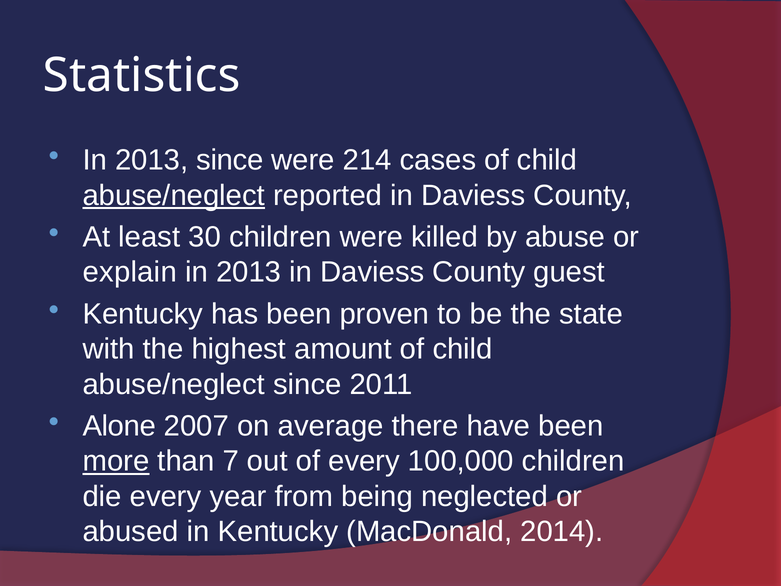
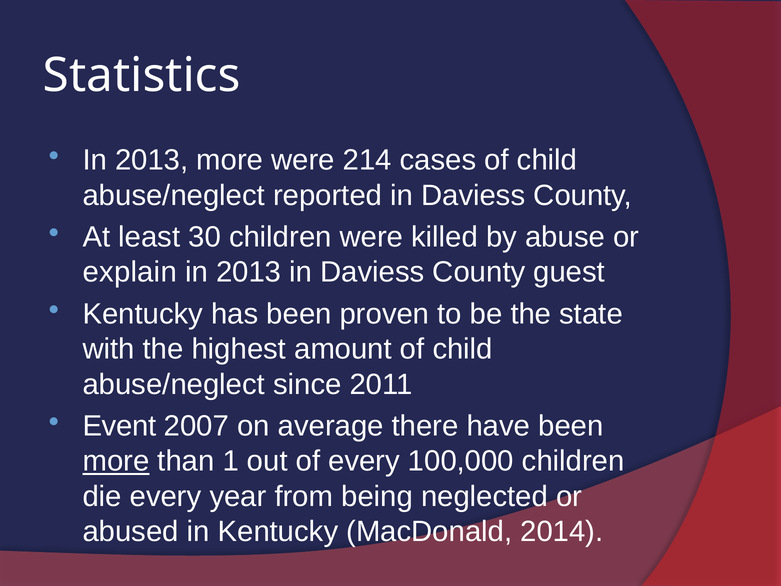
2013 since: since -> more
abuse/neglect at (174, 195) underline: present -> none
Alone: Alone -> Event
7: 7 -> 1
